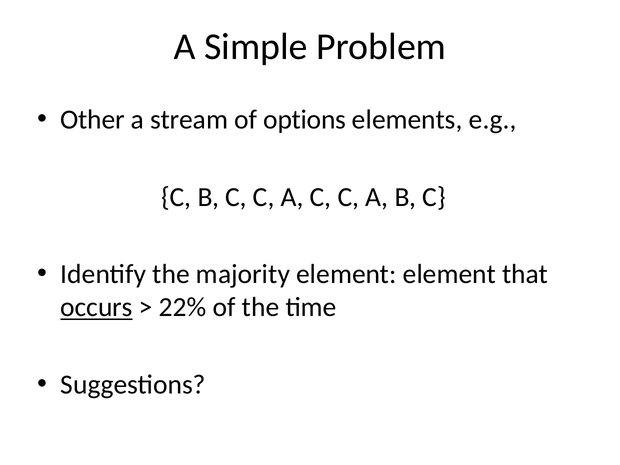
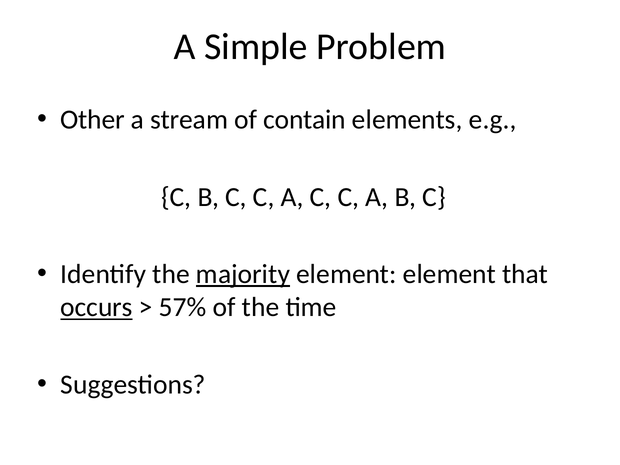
options: options -> contain
majority underline: none -> present
22%: 22% -> 57%
